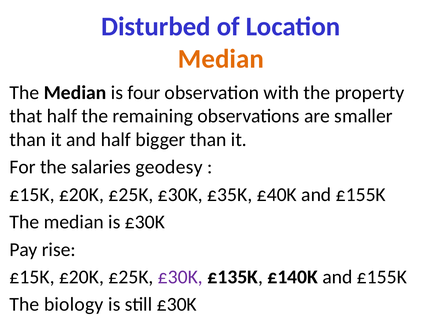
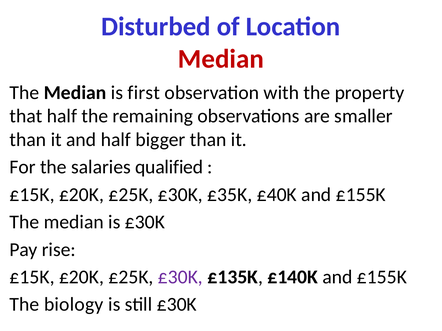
Median at (221, 59) colour: orange -> red
four: four -> first
geodesy: geodesy -> qualified
